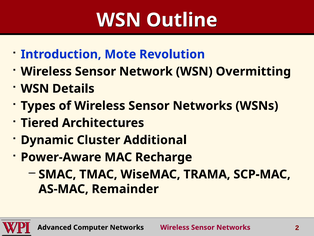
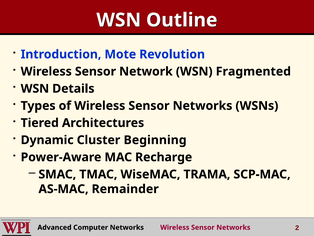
Overmitting: Overmitting -> Fragmented
Additional: Additional -> Beginning
